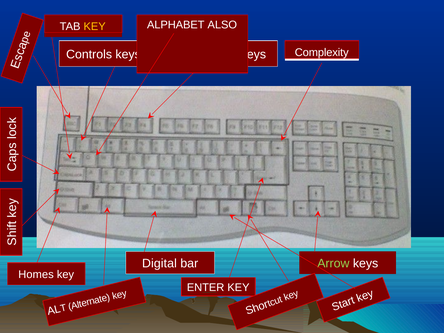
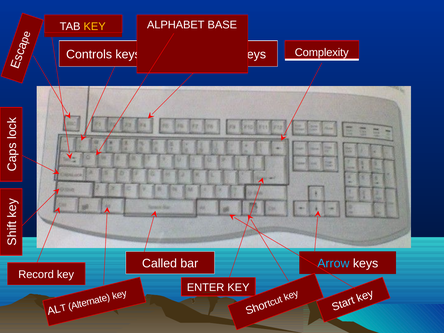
ALSO: ALSO -> BASE
Digital: Digital -> Called
Arrow colour: light green -> light blue
Homes: Homes -> Record
